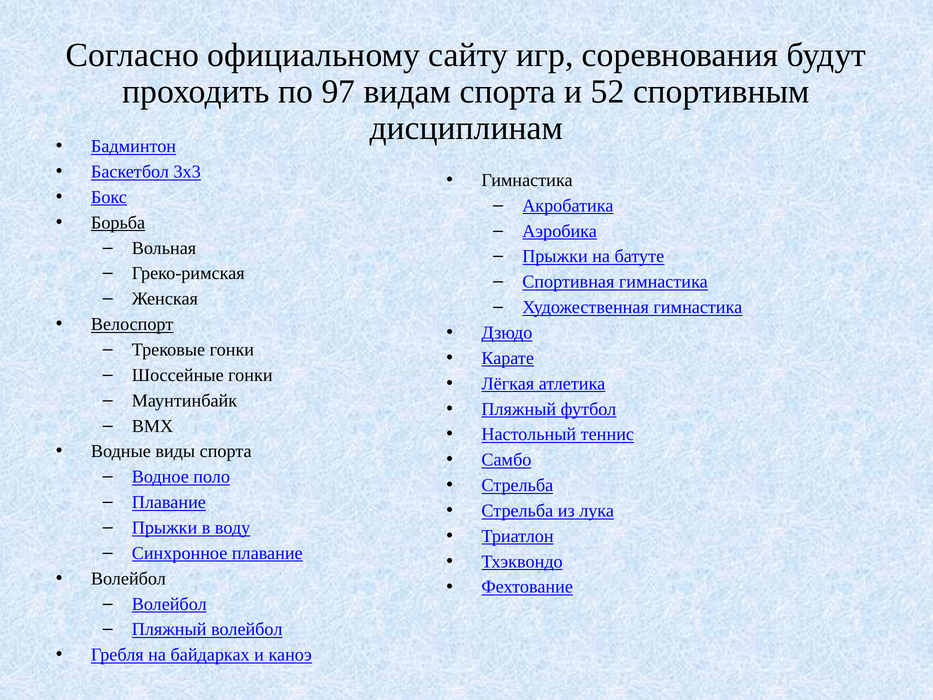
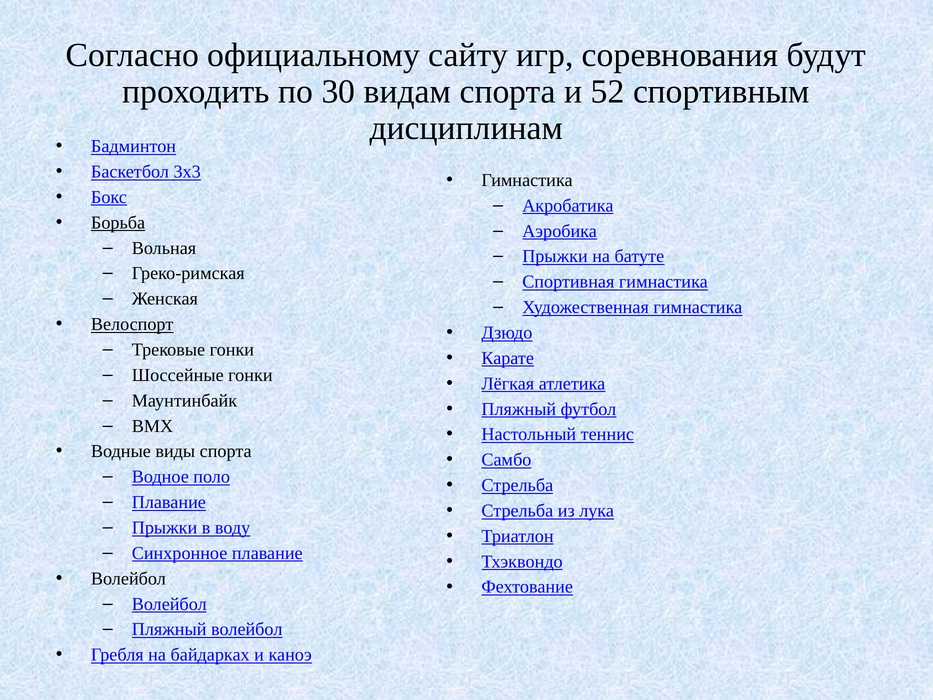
97: 97 -> 30
